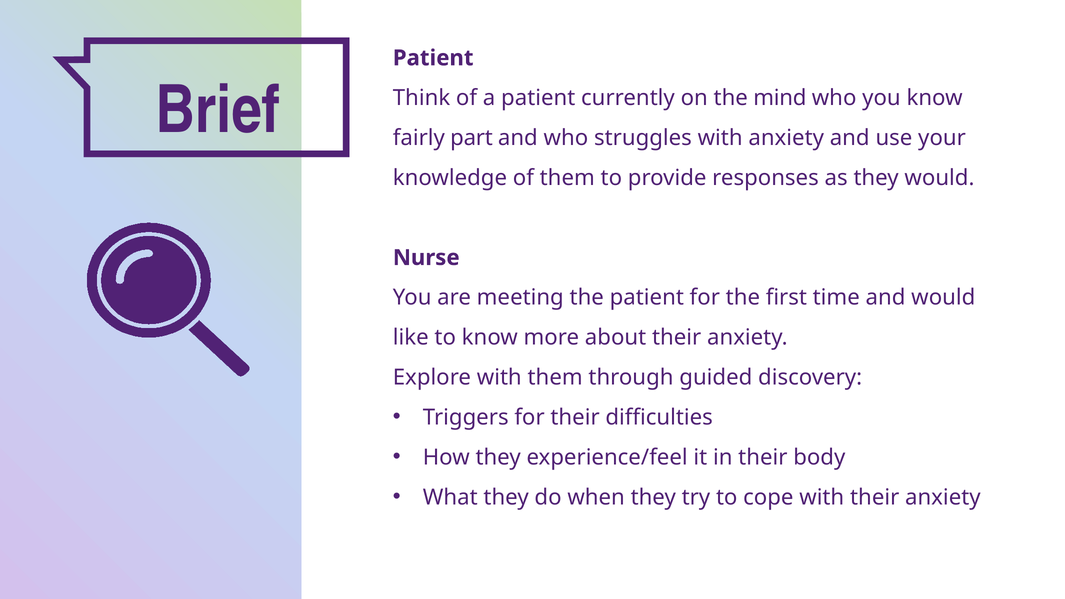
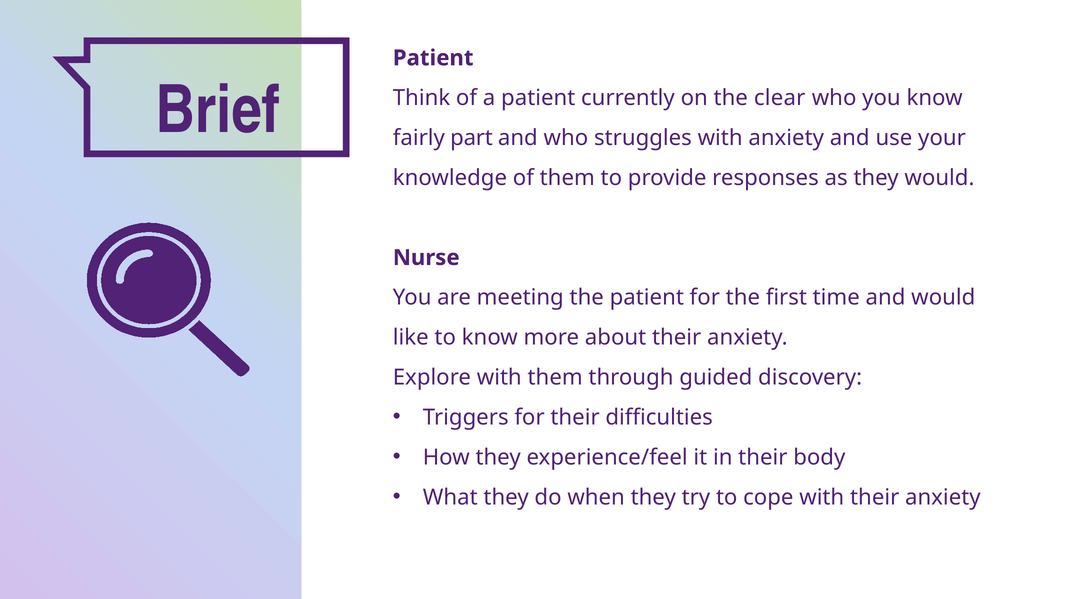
mind: mind -> clear
